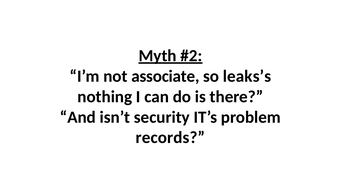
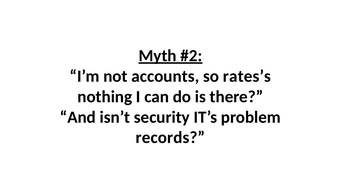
associate: associate -> accounts
leaks’s: leaks’s -> rates’s
